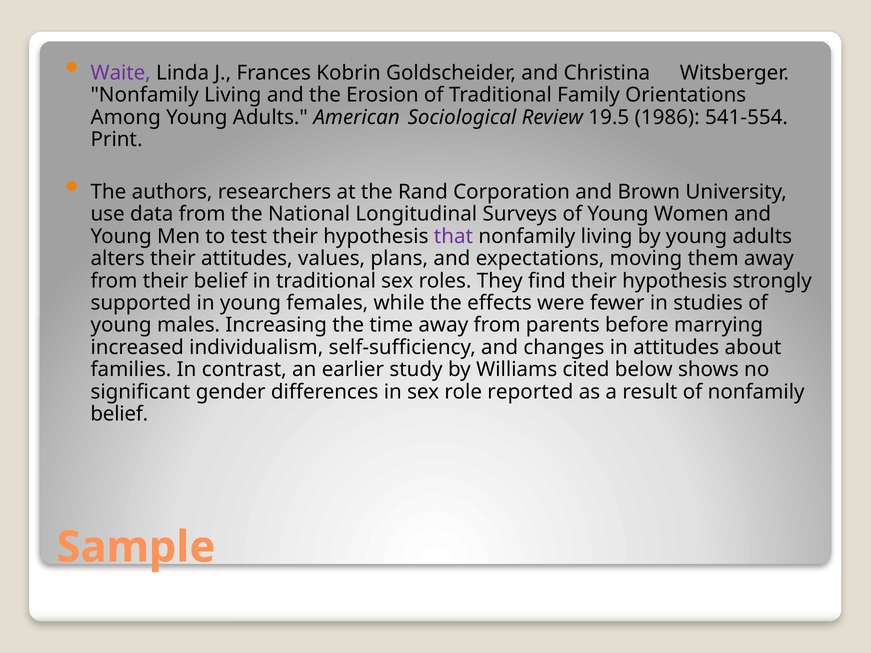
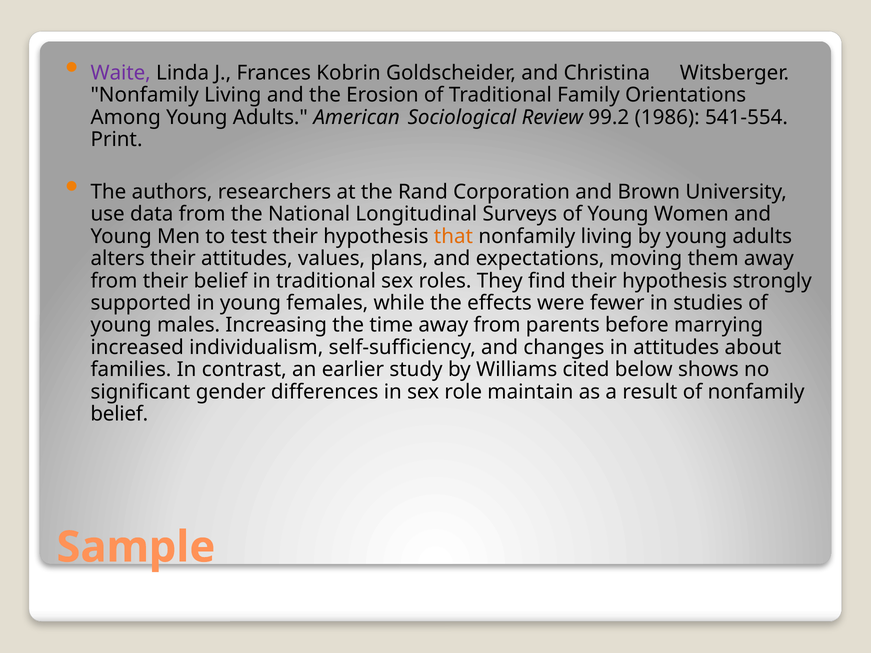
19.5: 19.5 -> 99.2
that colour: purple -> orange
reported: reported -> maintain
